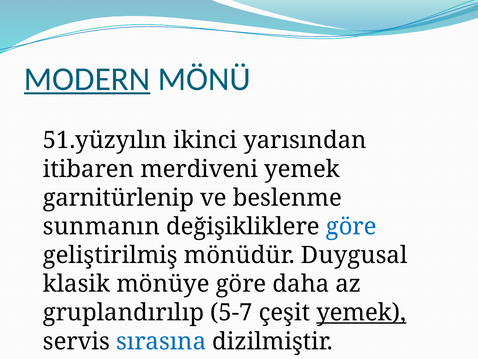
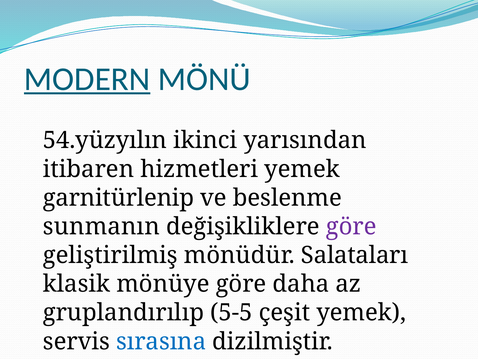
51.yüzyılın: 51.yüzyılın -> 54.yüzyılın
merdiveni: merdiveni -> hizmetleri
göre at (351, 226) colour: blue -> purple
Duygusal: Duygusal -> Salataları
5-7: 5-7 -> 5-5
yemek at (361, 312) underline: present -> none
